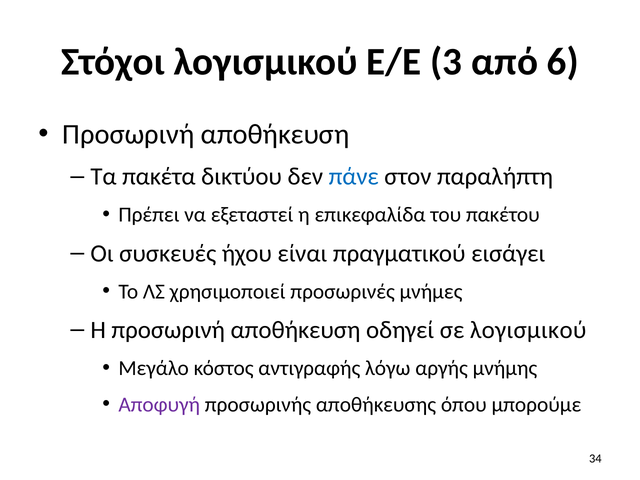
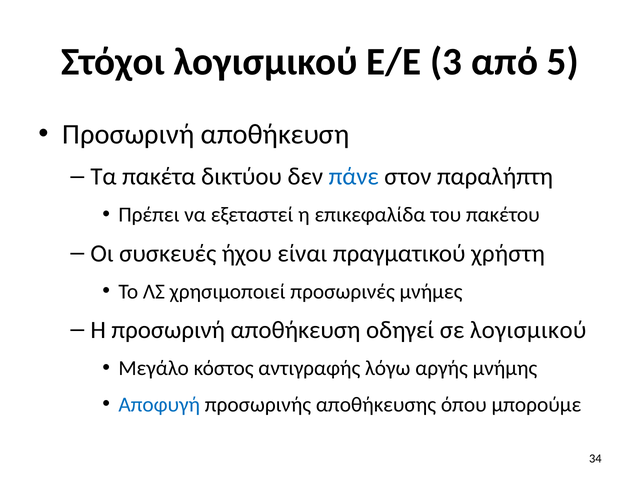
6: 6 -> 5
εισάγει: εισάγει -> χρήστη
Αποφυγή colour: purple -> blue
